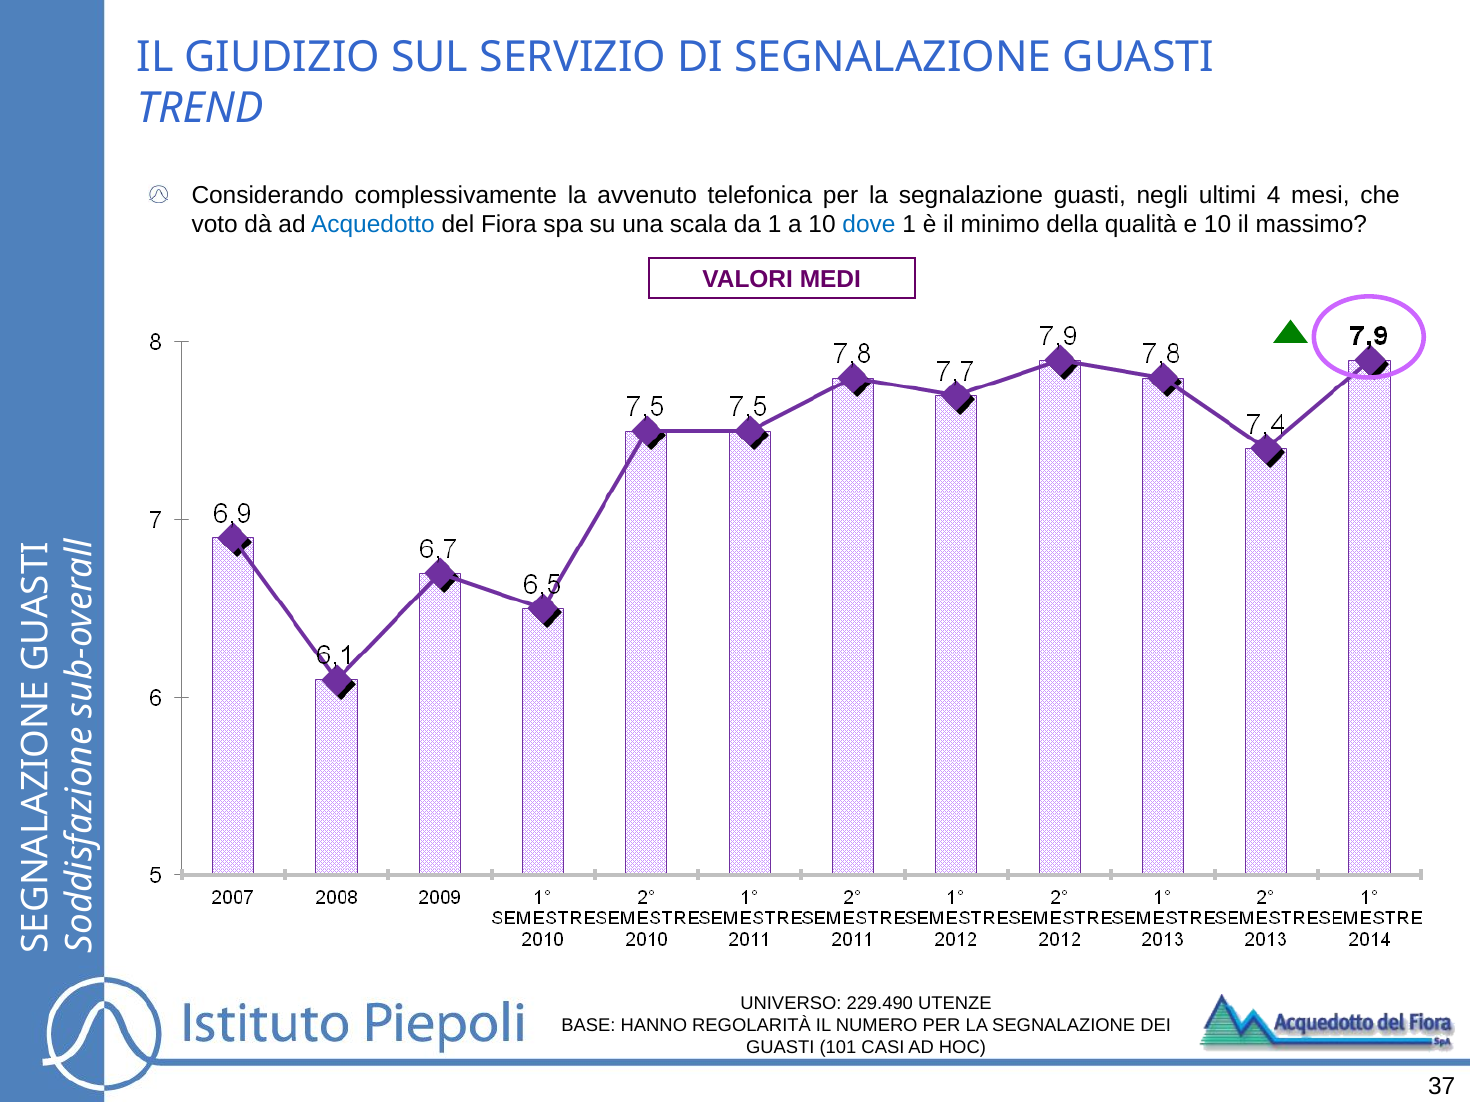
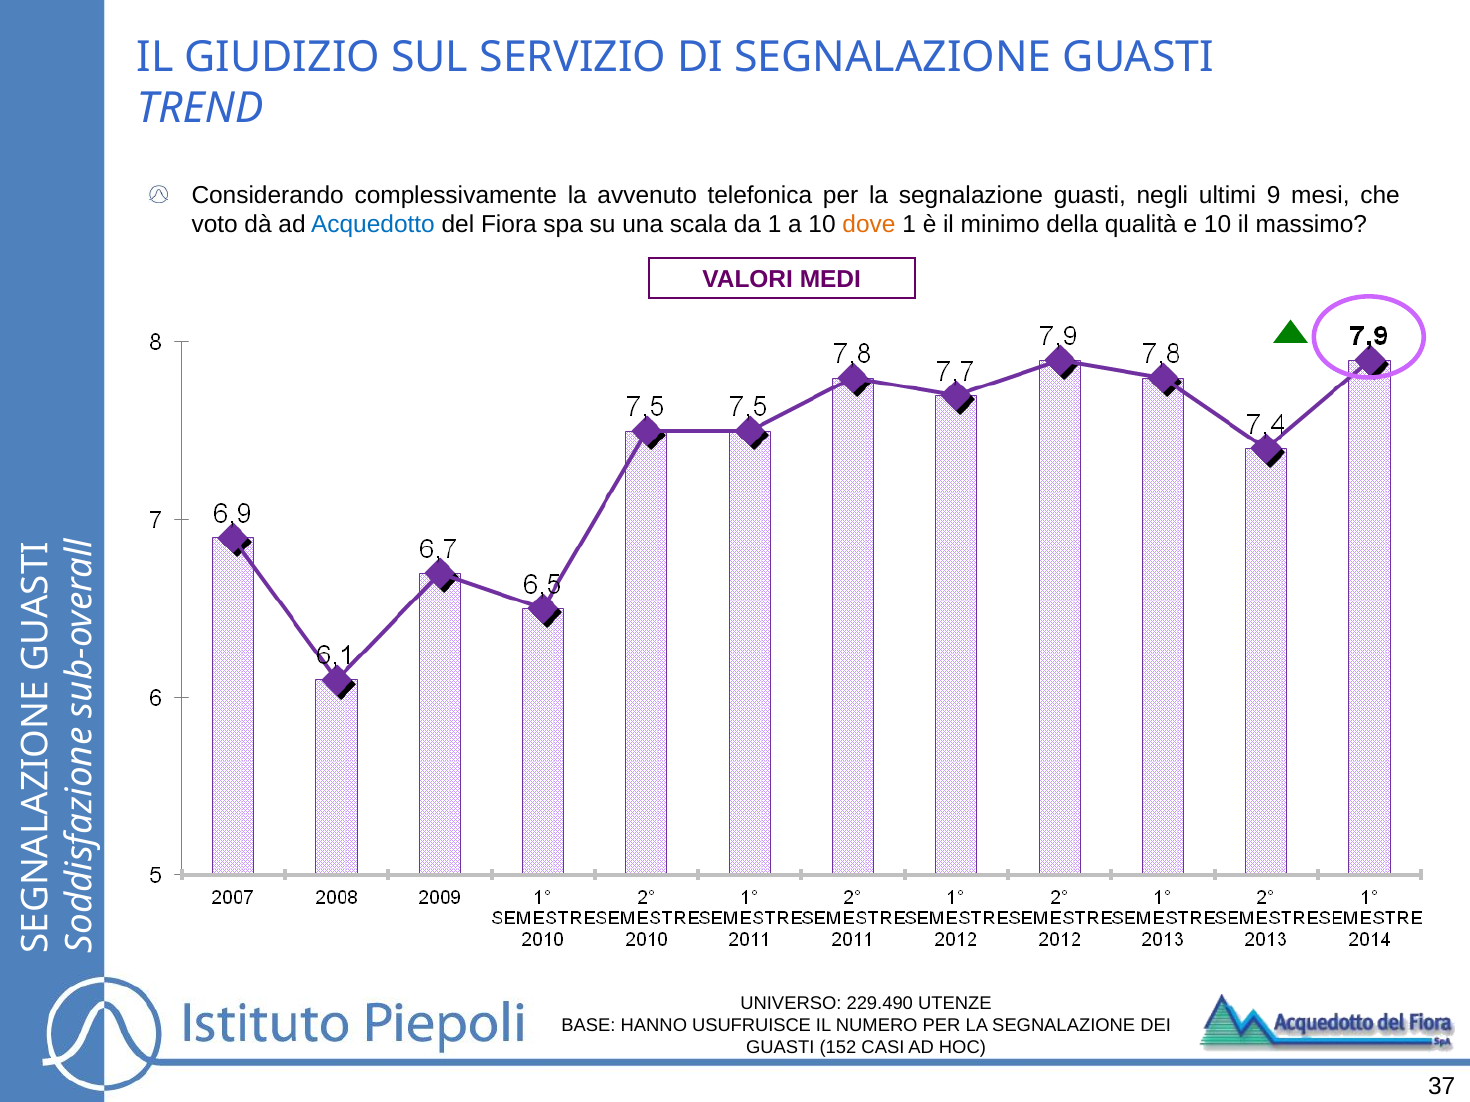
4: 4 -> 9
dove colour: blue -> orange
REGOLARITÀ: REGOLARITÀ -> USUFRUISCE
101: 101 -> 152
